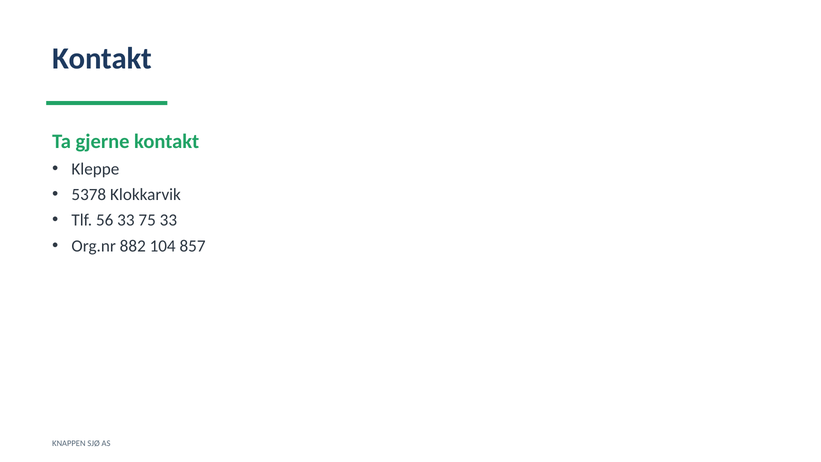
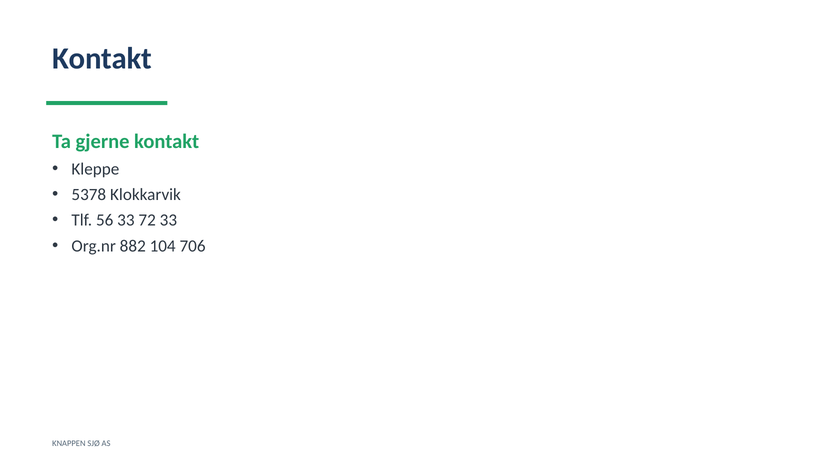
75: 75 -> 72
857: 857 -> 706
